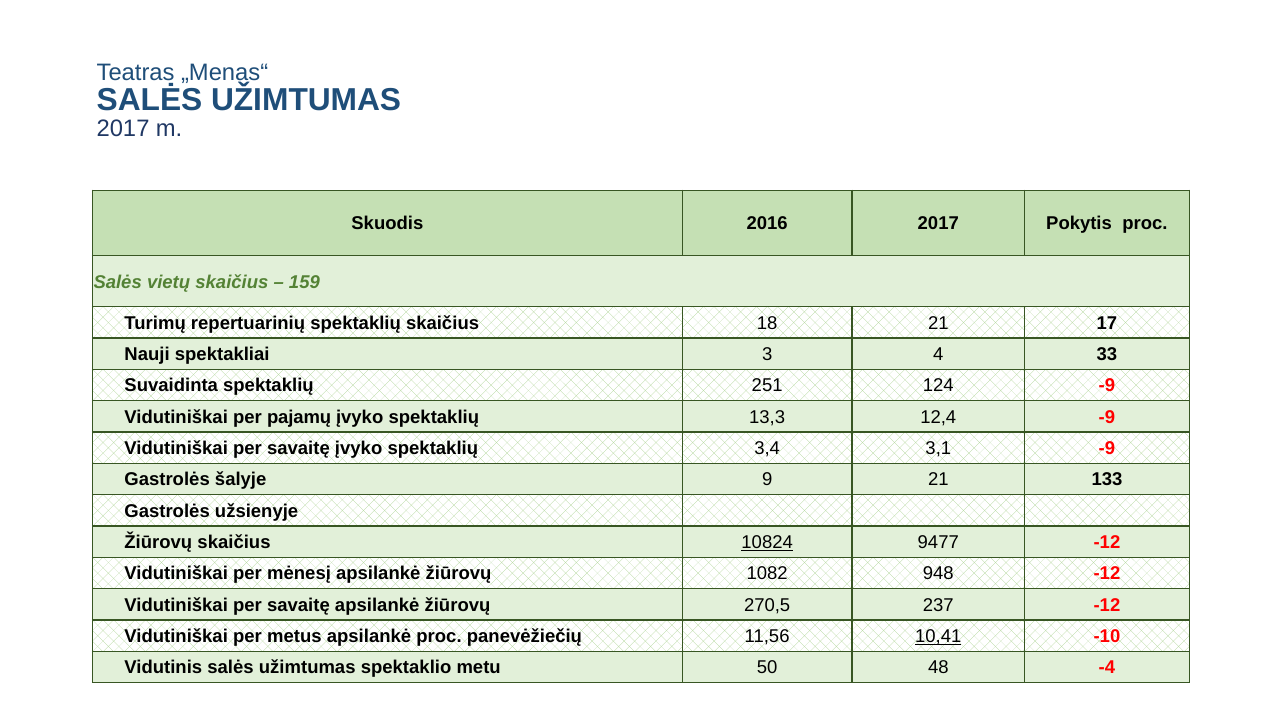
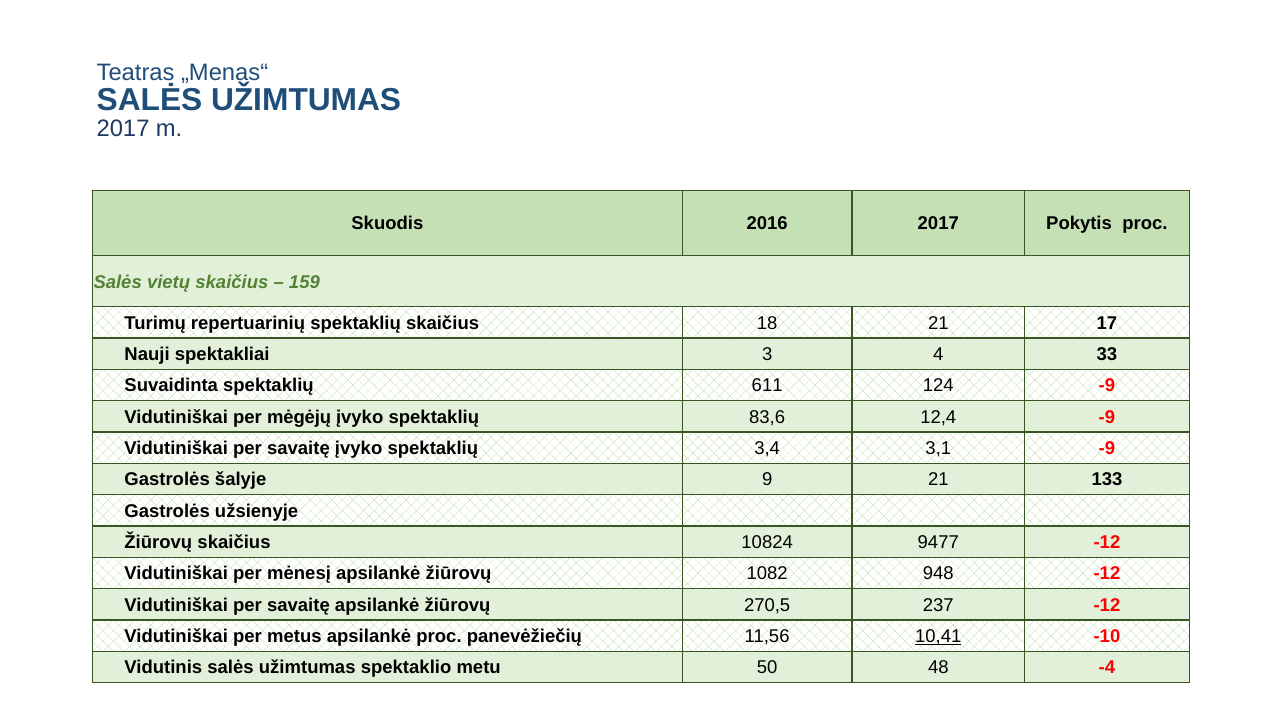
251: 251 -> 611
pajamų: pajamų -> mėgėjų
13,3: 13,3 -> 83,6
10824 underline: present -> none
